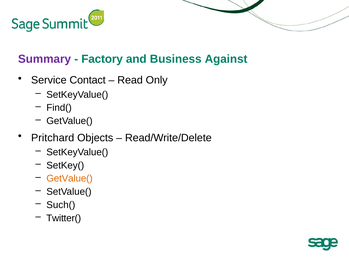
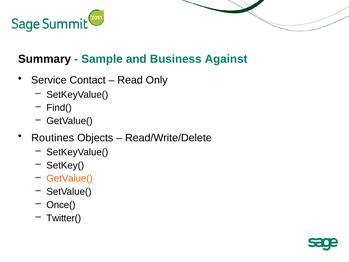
Summary colour: purple -> black
Factory: Factory -> Sample
Pritchard: Pritchard -> Routines
Such(: Such( -> Once(
